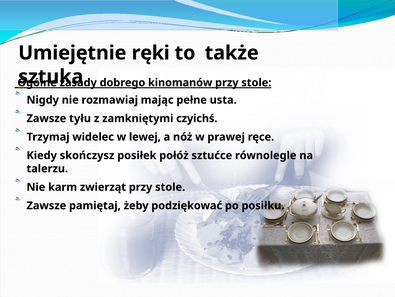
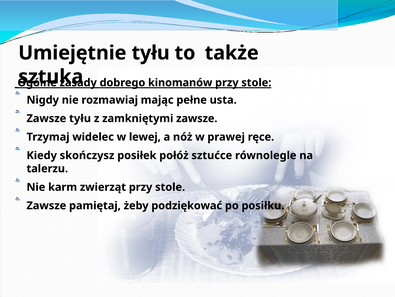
Umiejętnie ręki: ręki -> tyłu
zamkniętymi czyichś: czyichś -> zawsze
